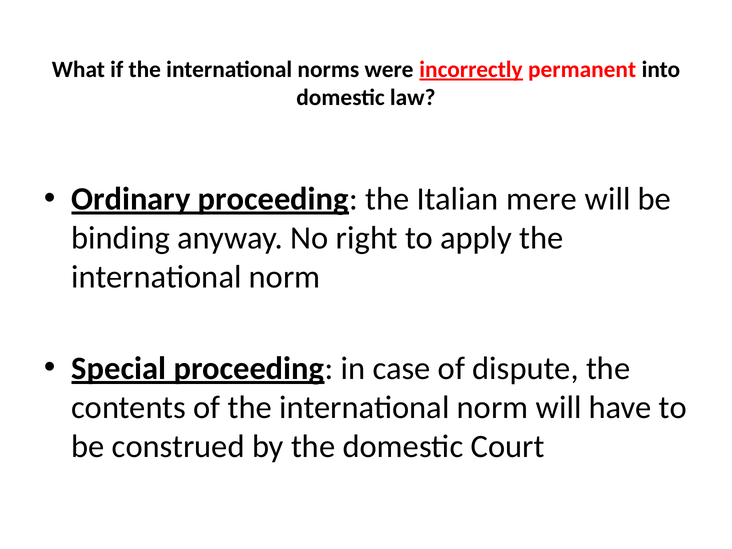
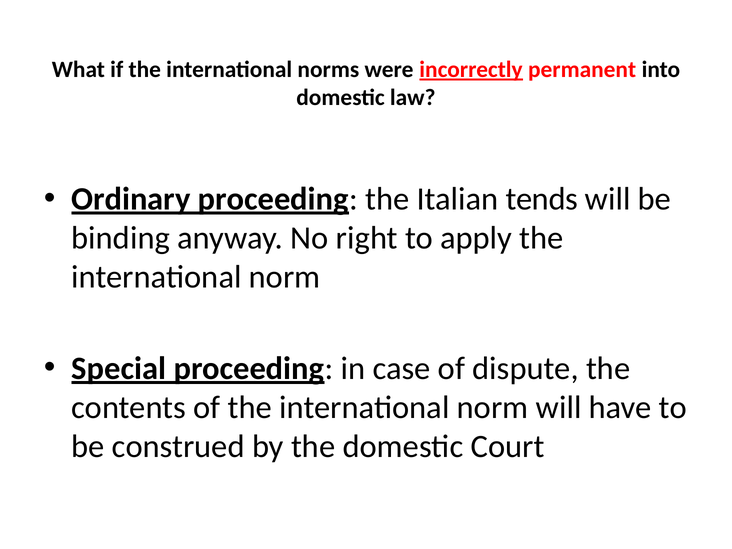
mere: mere -> tends
